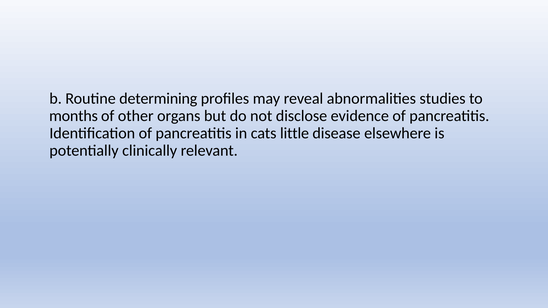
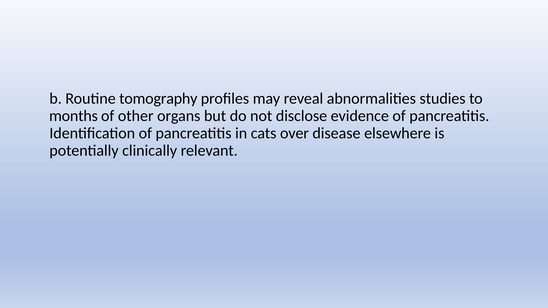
determining: determining -> tomography
little: little -> over
